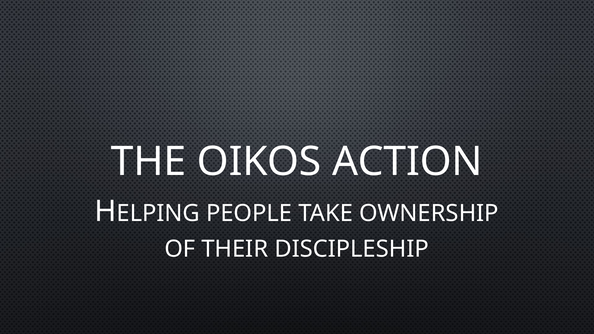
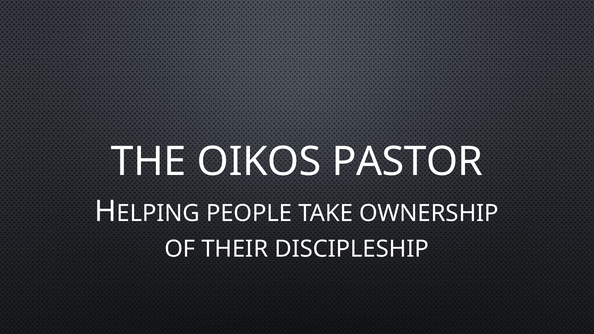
ACTION: ACTION -> PASTOR
